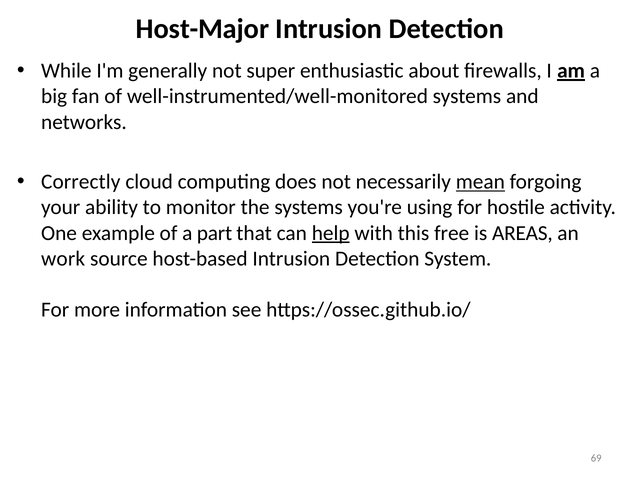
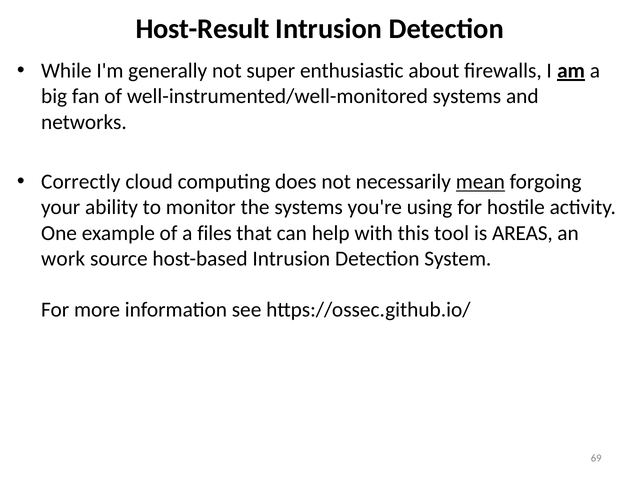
Host-Major: Host-Major -> Host-Result
part: part -> files
help underline: present -> none
free: free -> tool
